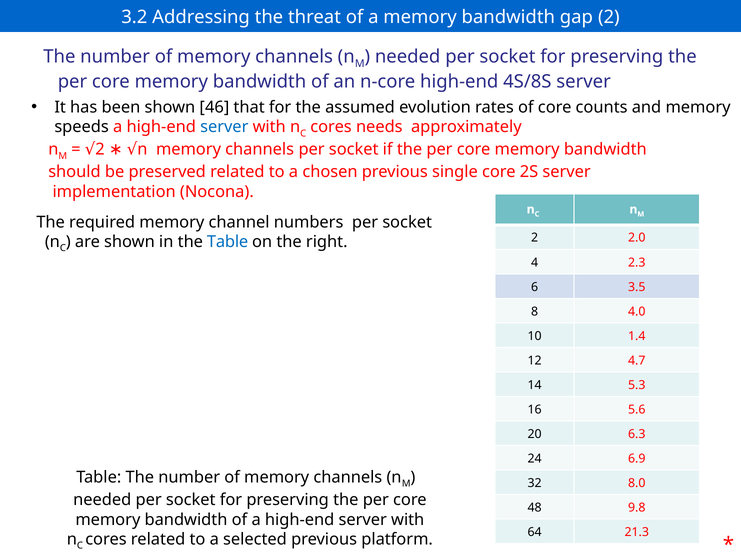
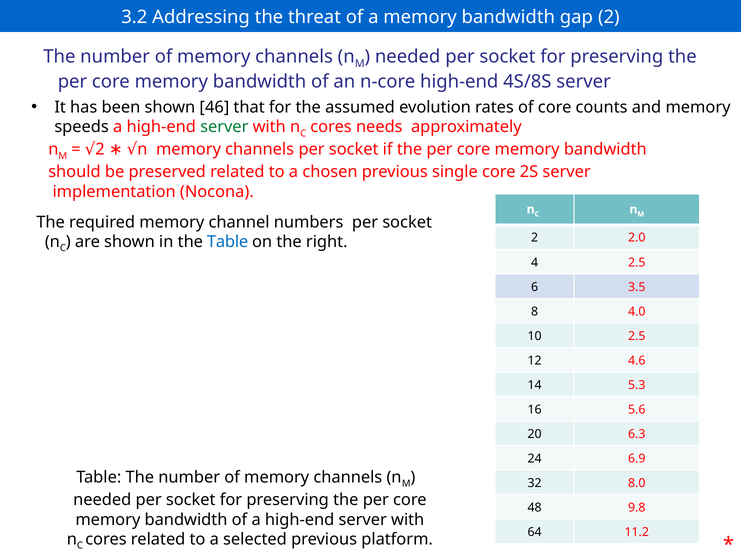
server at (224, 127) colour: blue -> green
4 2.3: 2.3 -> 2.5
10 1.4: 1.4 -> 2.5
4.7: 4.7 -> 4.6
21.3: 21.3 -> 11.2
